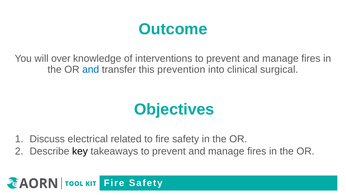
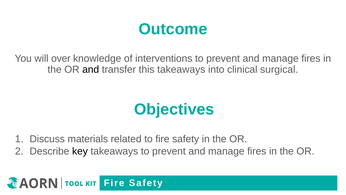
and at (91, 69) colour: blue -> black
this prevention: prevention -> takeaways
electrical: electrical -> materials
